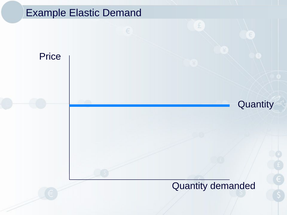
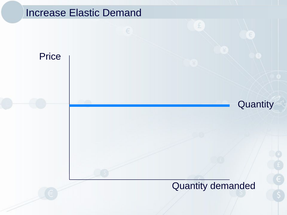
Example: Example -> Increase
